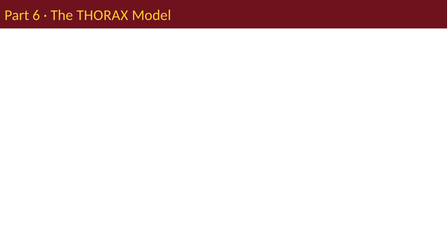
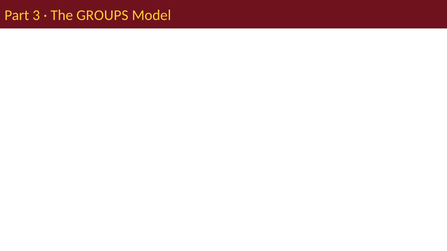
6: 6 -> 3
THORAX: THORAX -> GROUPS
